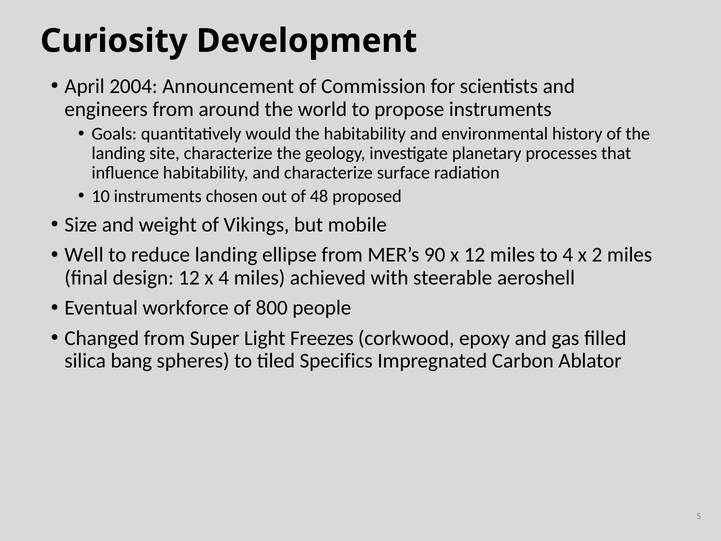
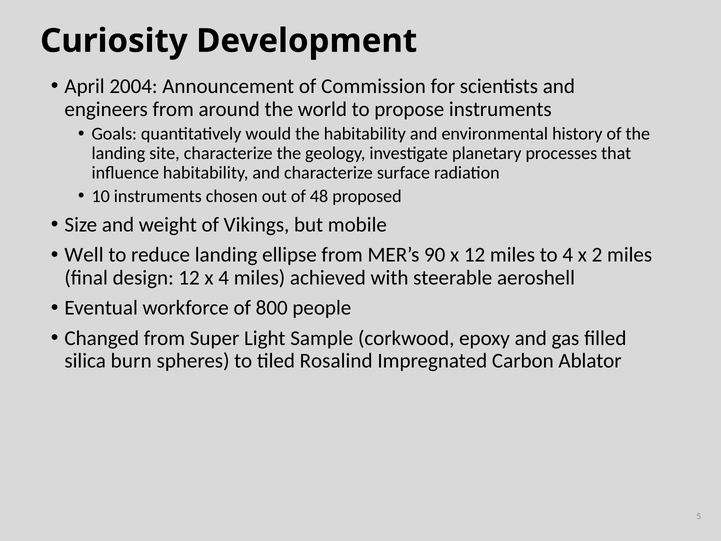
Freezes: Freezes -> Sample
bang: bang -> burn
Specifics: Specifics -> Rosalind
